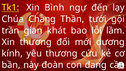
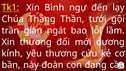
Chẳng: Chẳng -> Tháng
khát: khát -> ngát
